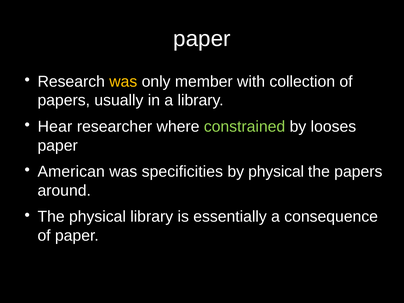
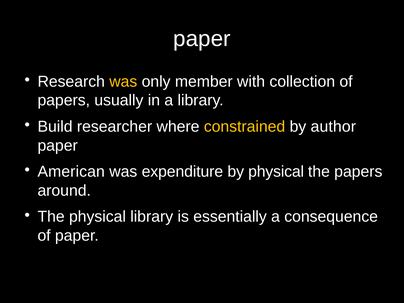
Hear: Hear -> Build
constrained colour: light green -> yellow
looses: looses -> author
specificities: specificities -> expenditure
